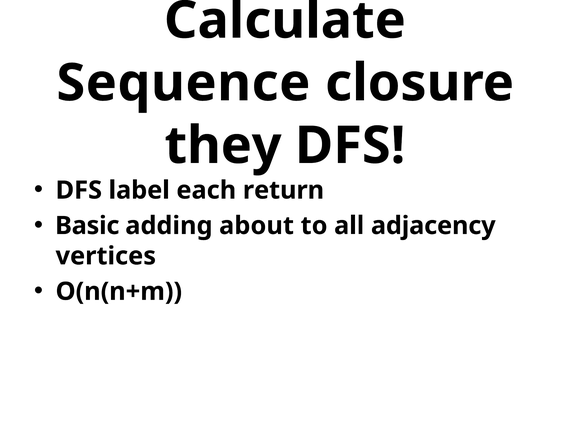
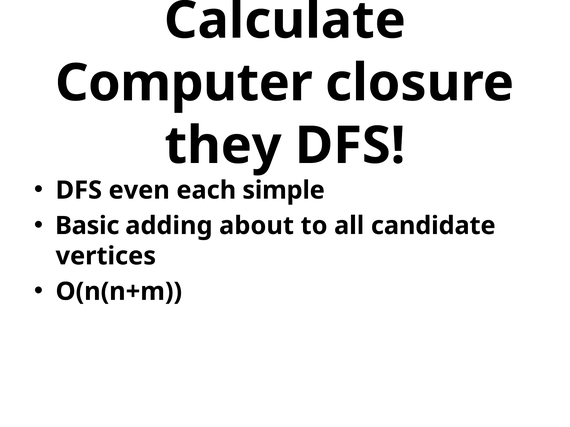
Sequence: Sequence -> Computer
label: label -> even
return: return -> simple
adjacency: adjacency -> candidate
